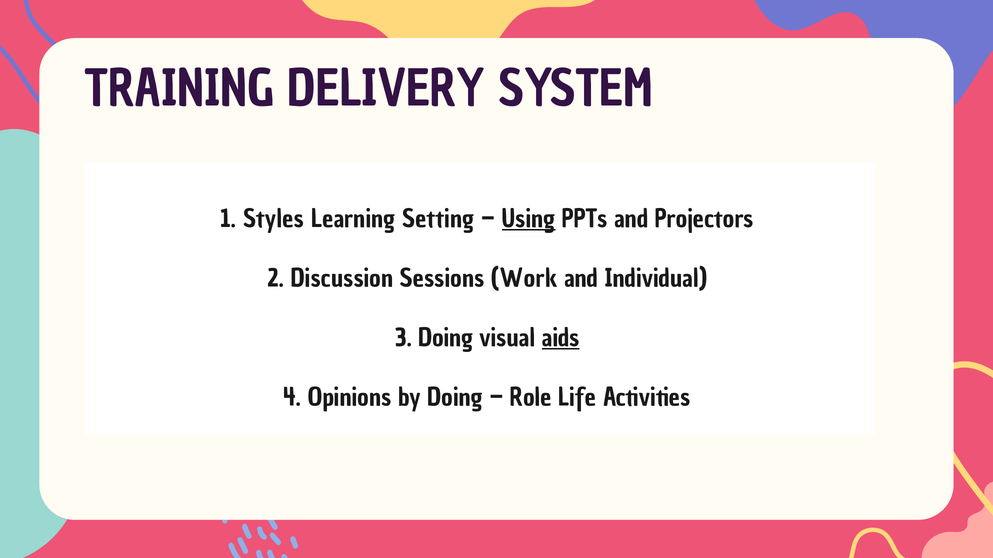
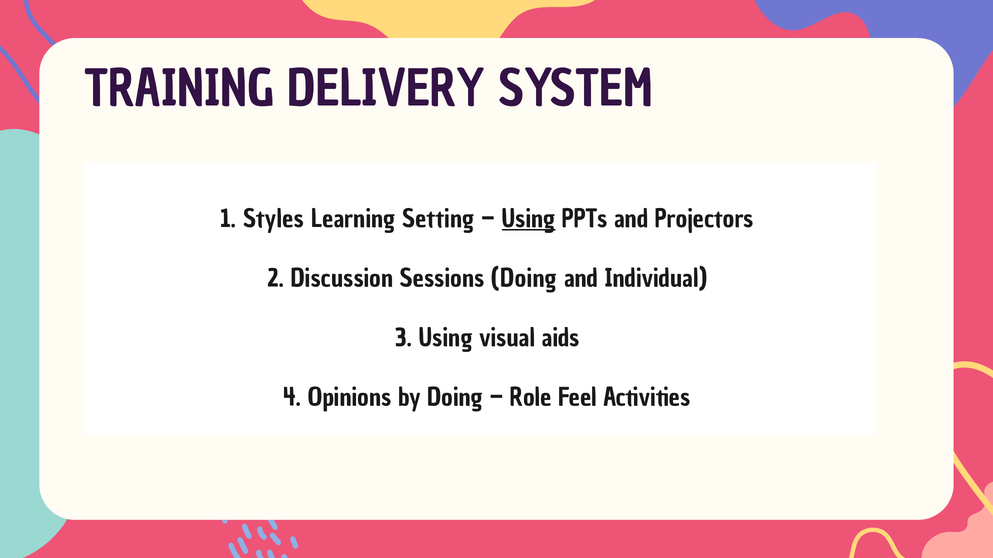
Sessions Work: Work -> Doing
3 Doing: Doing -> Using
aids underline: present -> none
Life: Life -> Feel
